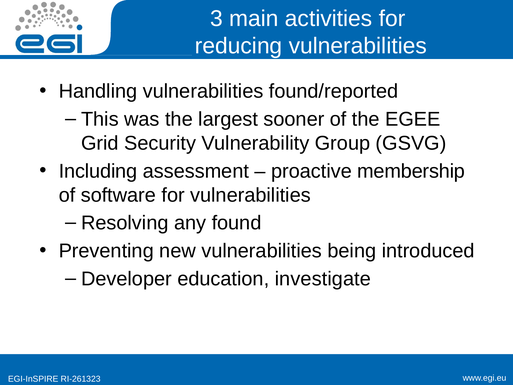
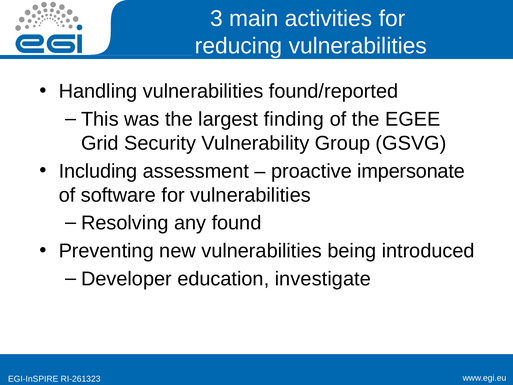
sooner: sooner -> finding
membership: membership -> impersonate
